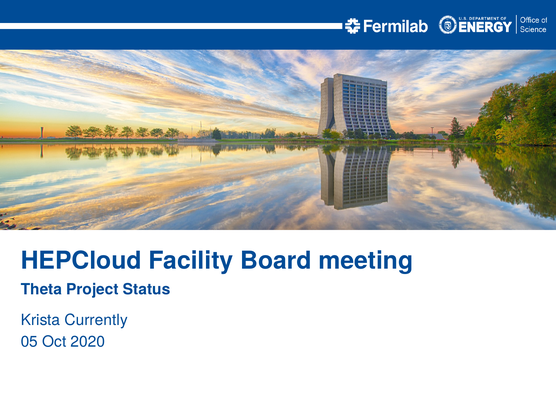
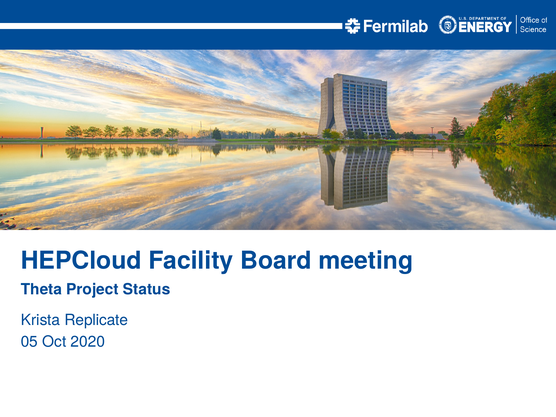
Currently: Currently -> Replicate
